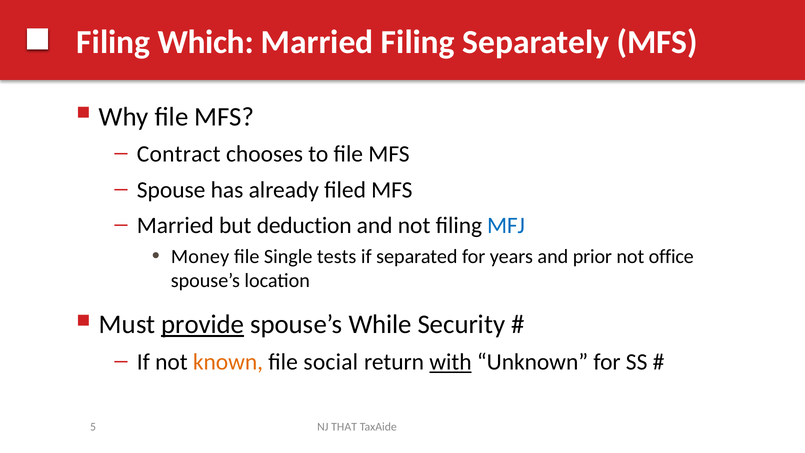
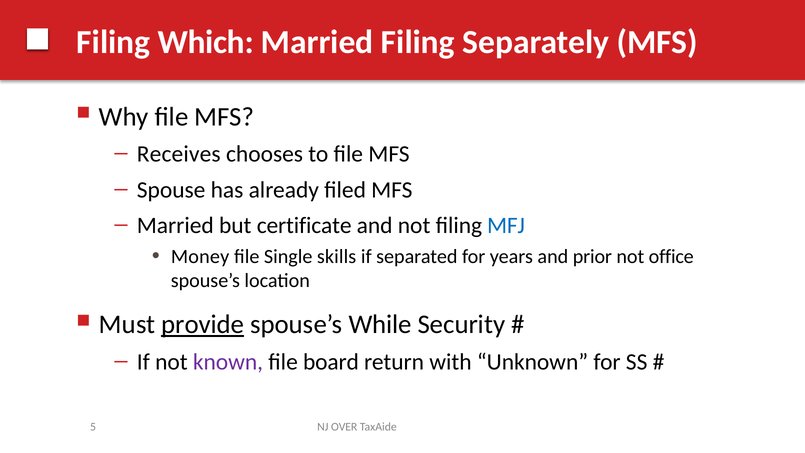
Contract: Contract -> Receives
deduction: deduction -> certificate
tests: tests -> skills
known colour: orange -> purple
social: social -> board
with underline: present -> none
THAT: THAT -> OVER
